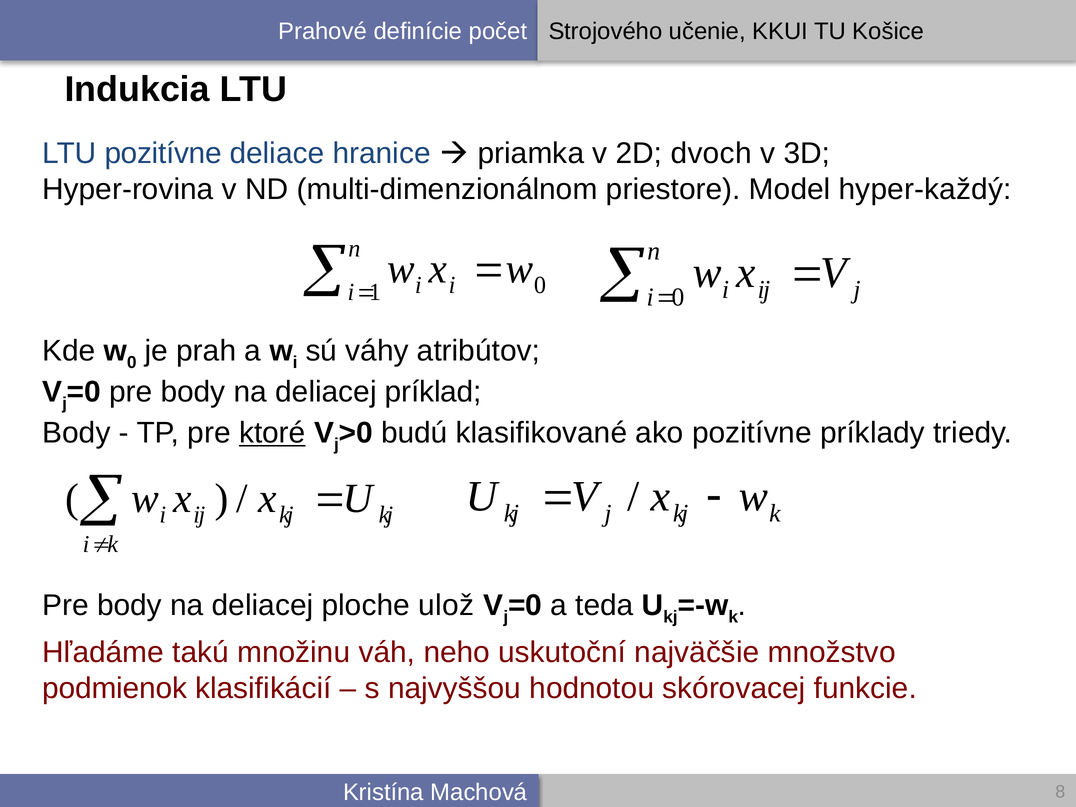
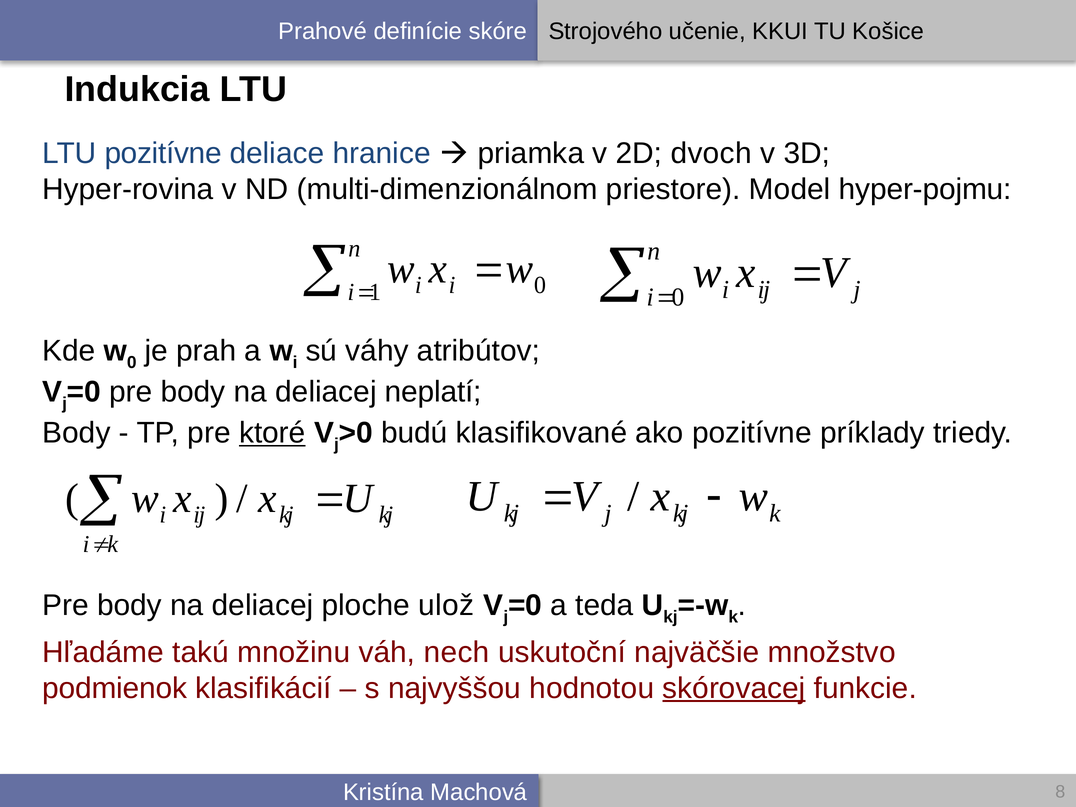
počet: počet -> skóre
hyper-každý: hyper-každý -> hyper-pojmu
príklad: príklad -> neplatí
neho: neho -> nech
skórovacej underline: none -> present
